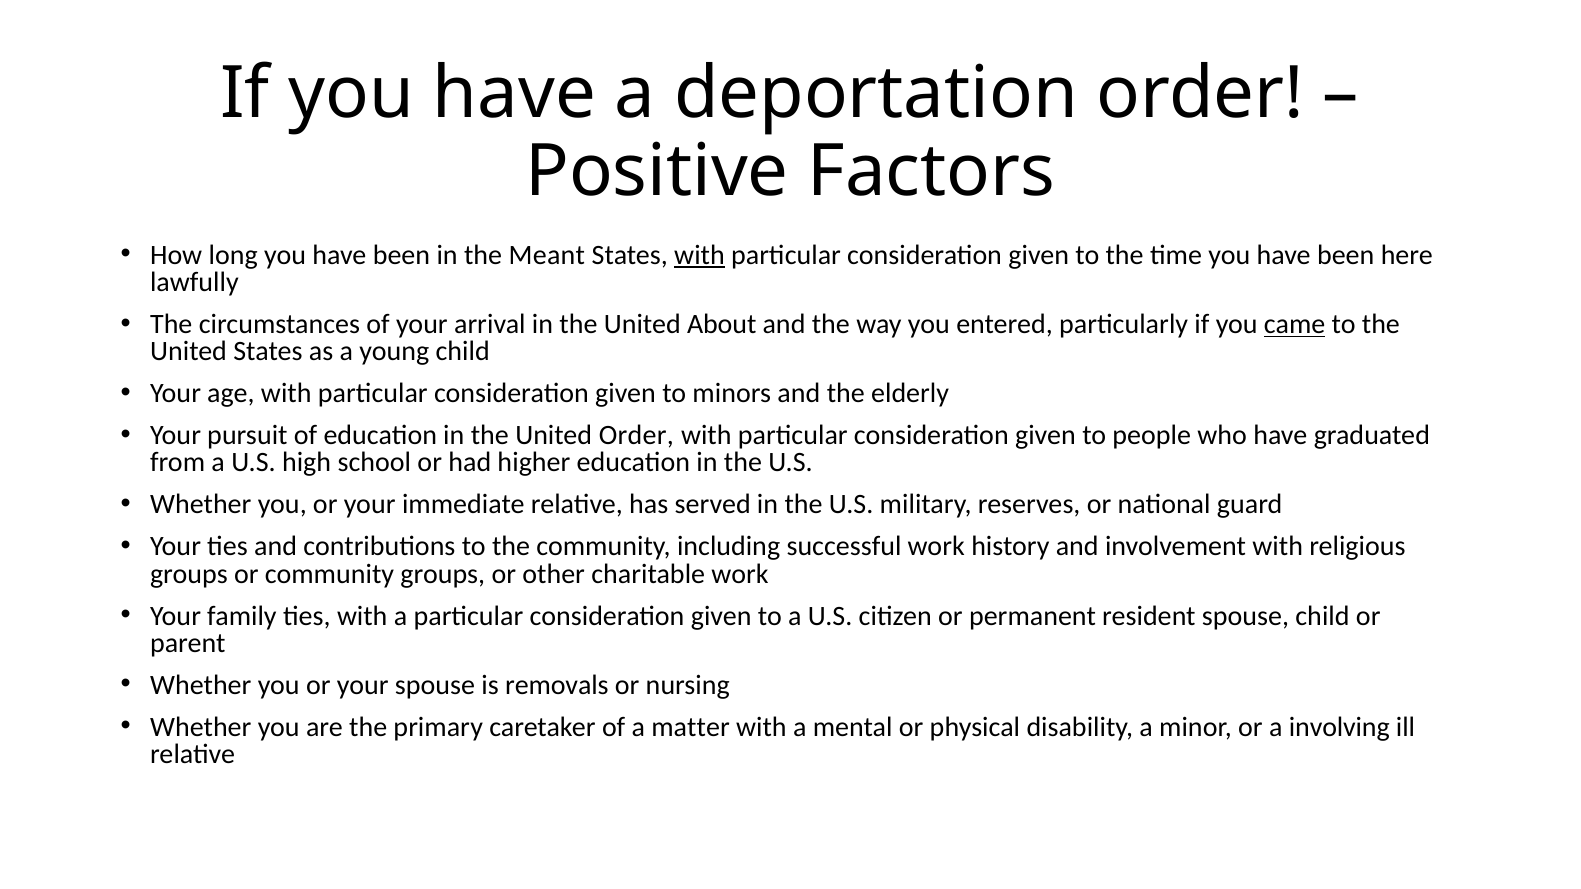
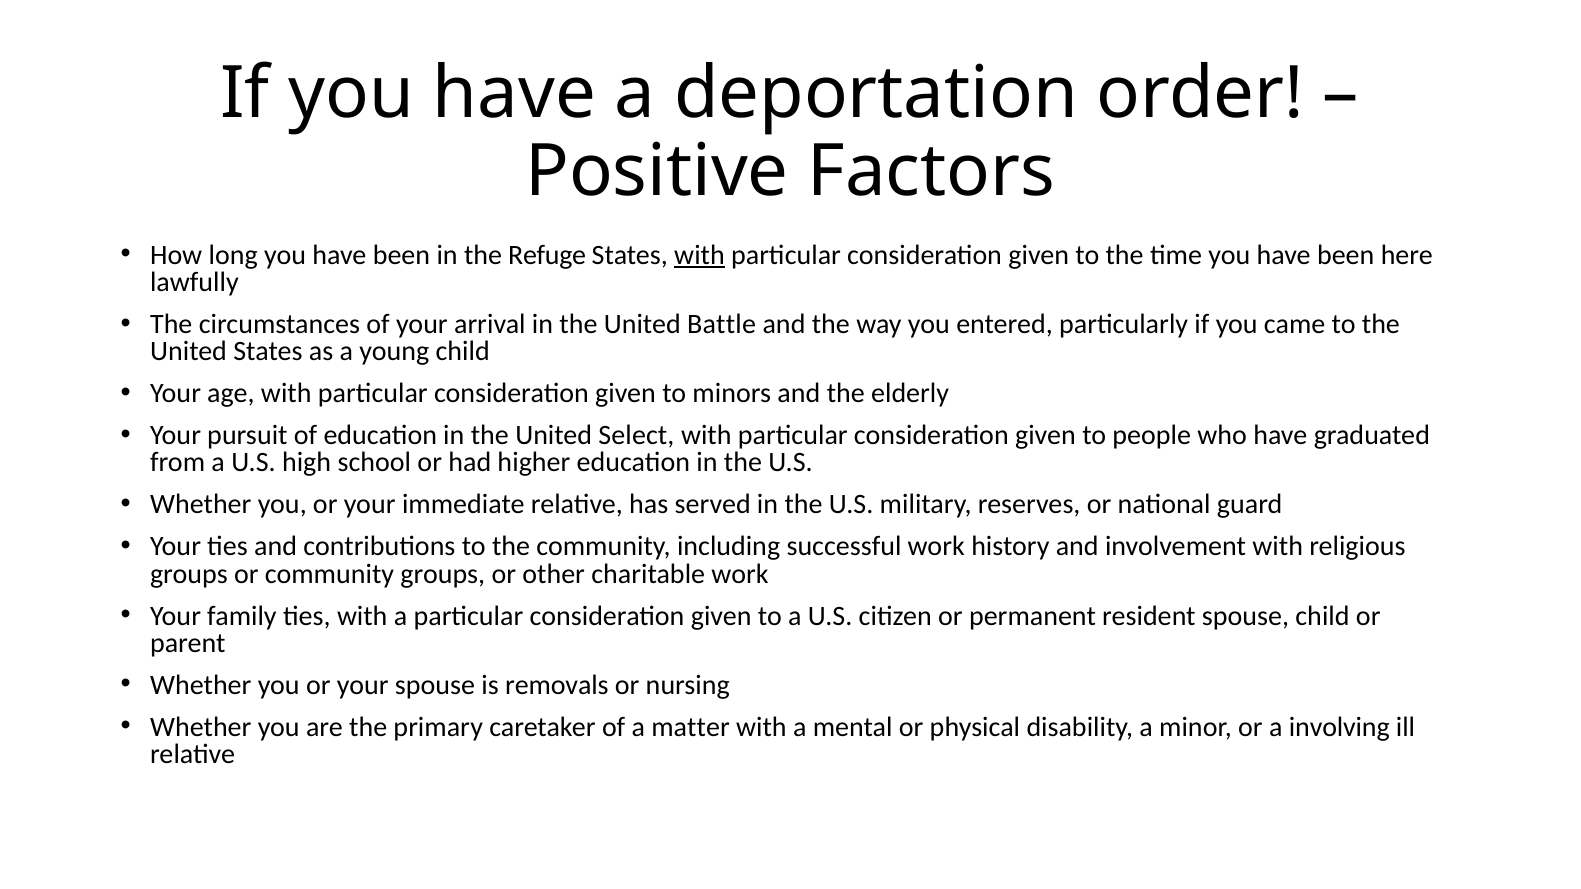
Meant: Meant -> Refuge
About: About -> Battle
came underline: present -> none
United Order: Order -> Select
